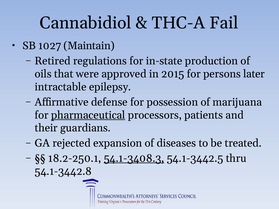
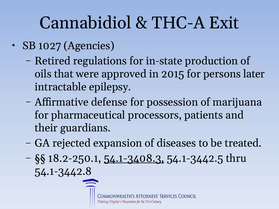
Fail: Fail -> Exit
Maintain: Maintain -> Agencies
pharmaceutical underline: present -> none
